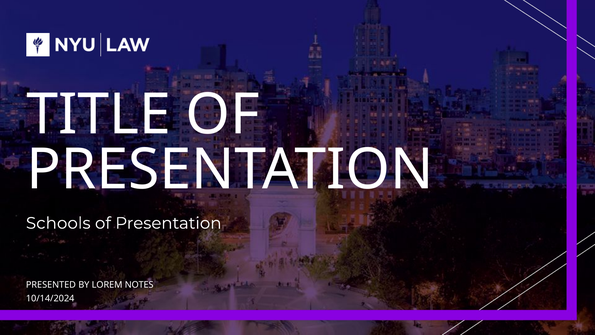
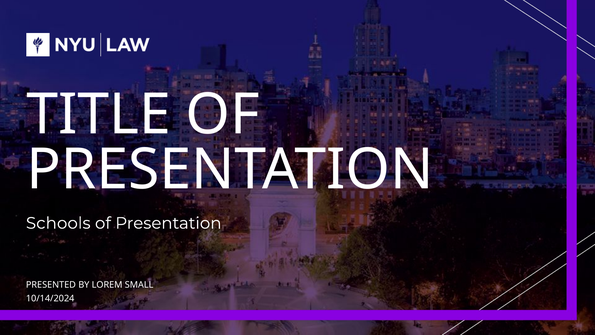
NOTES: NOTES -> SMALL
